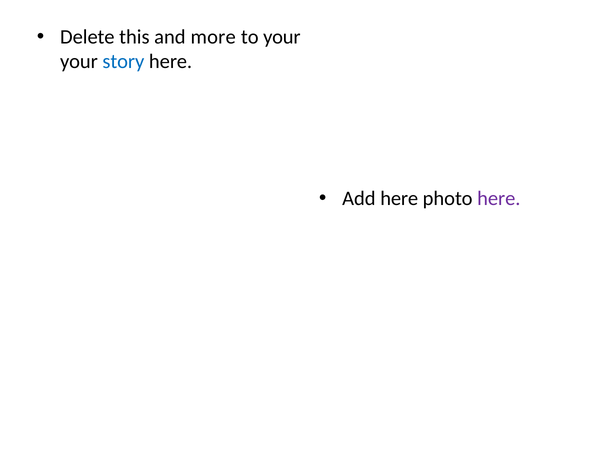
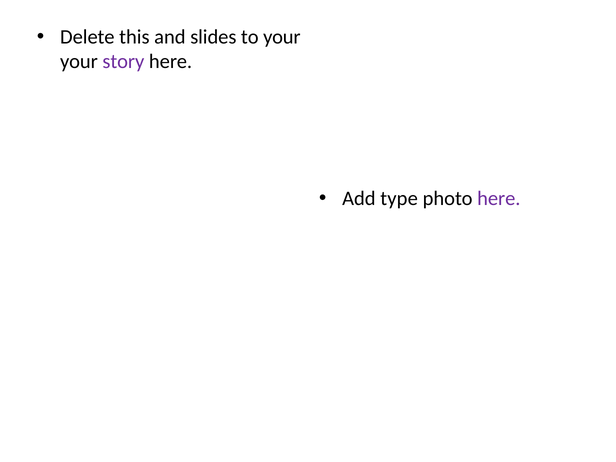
more: more -> slides
story colour: blue -> purple
Add here: here -> type
